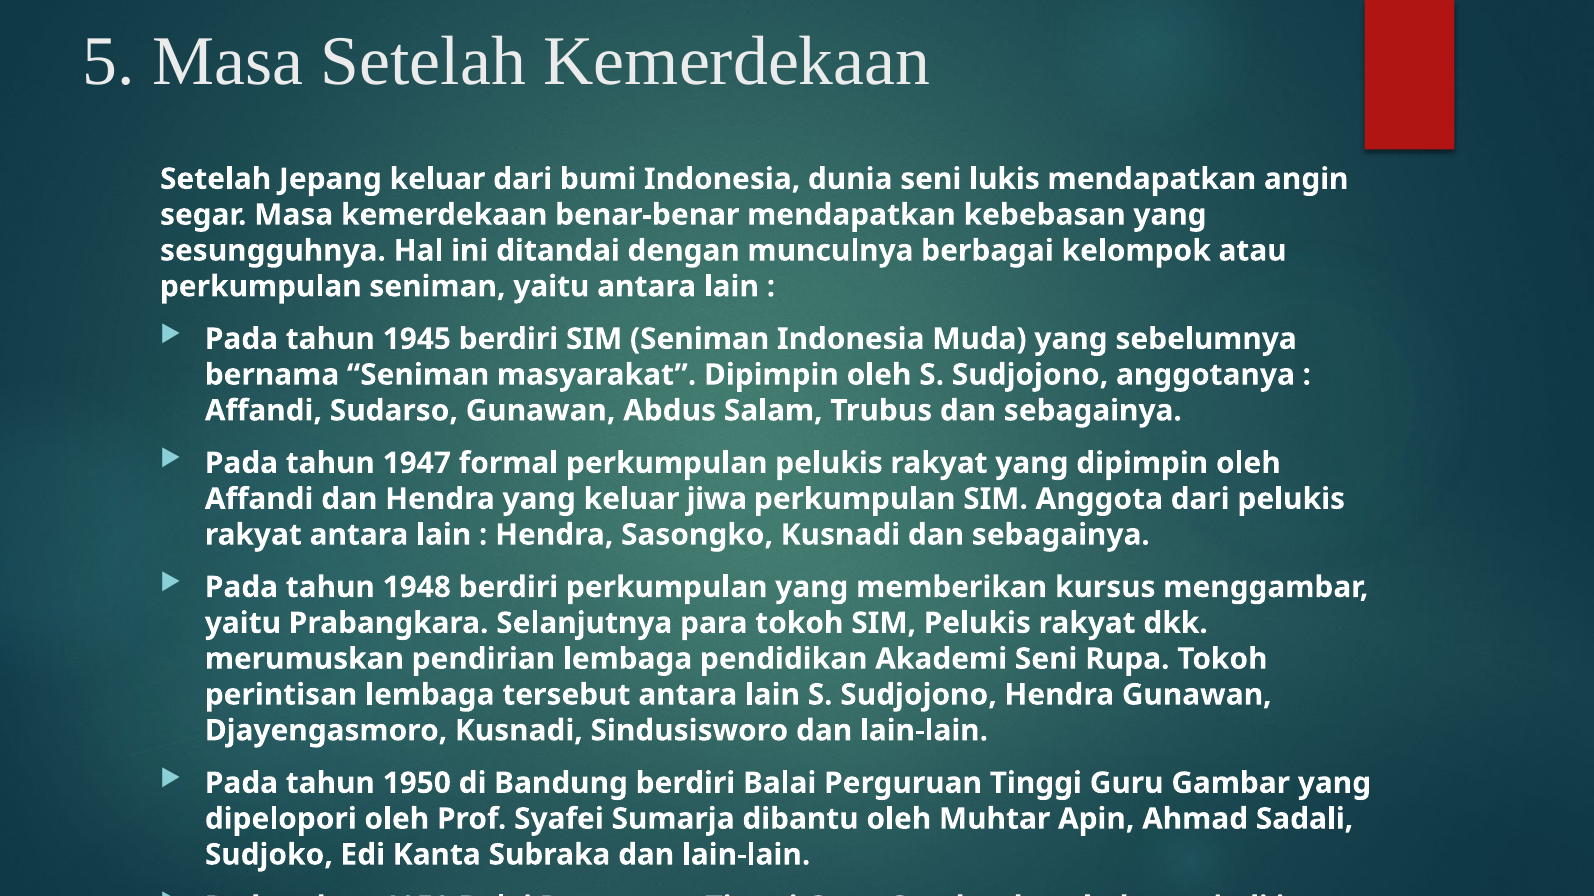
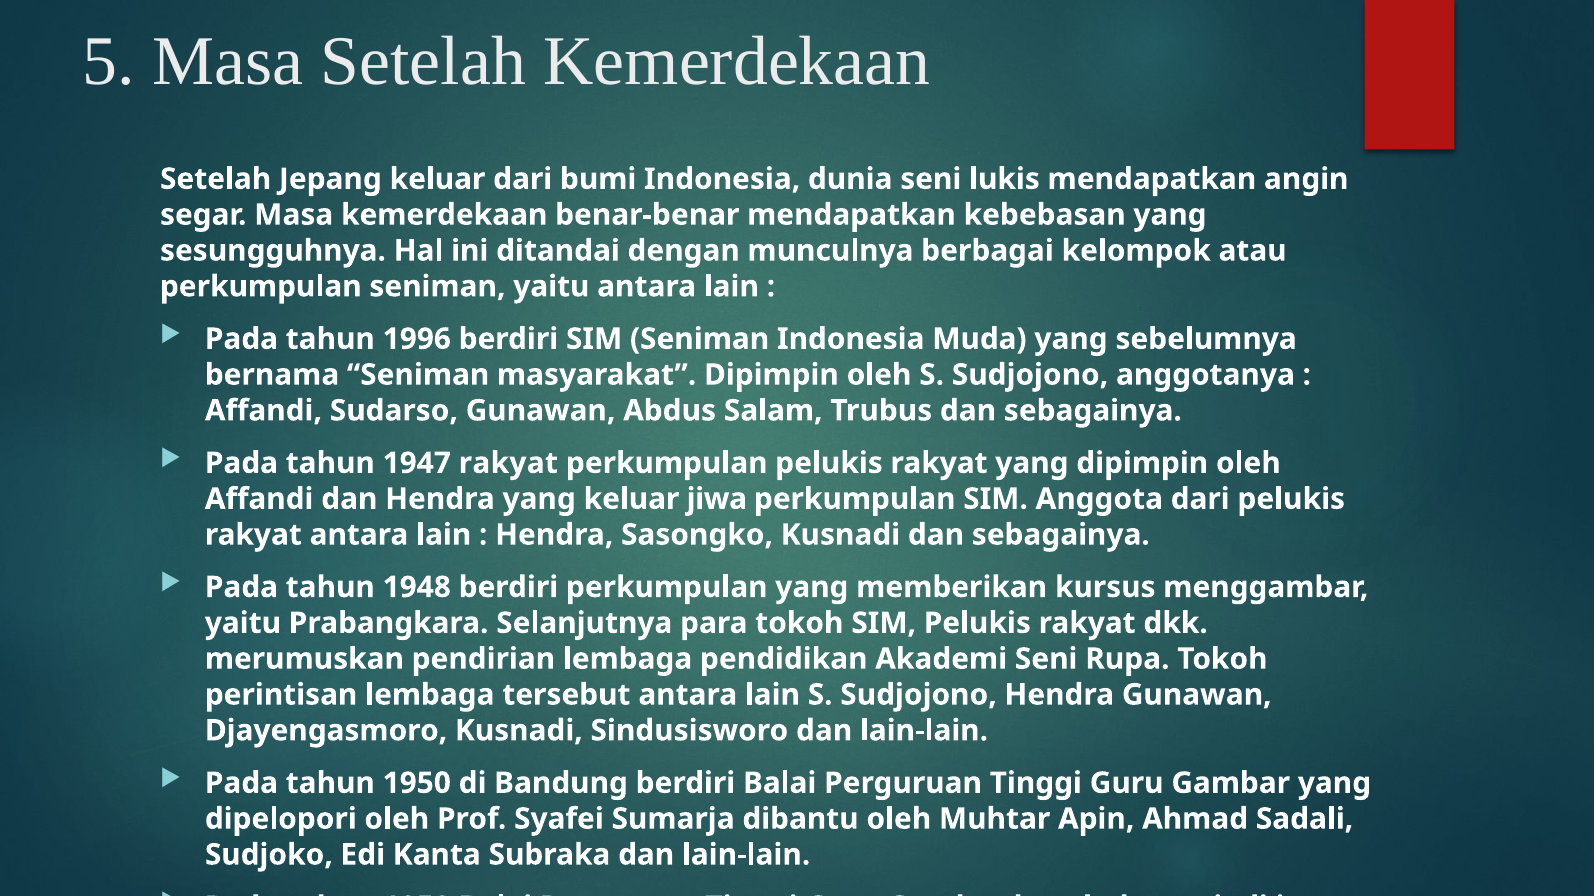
1945: 1945 -> 1996
1947 formal: formal -> rakyat
